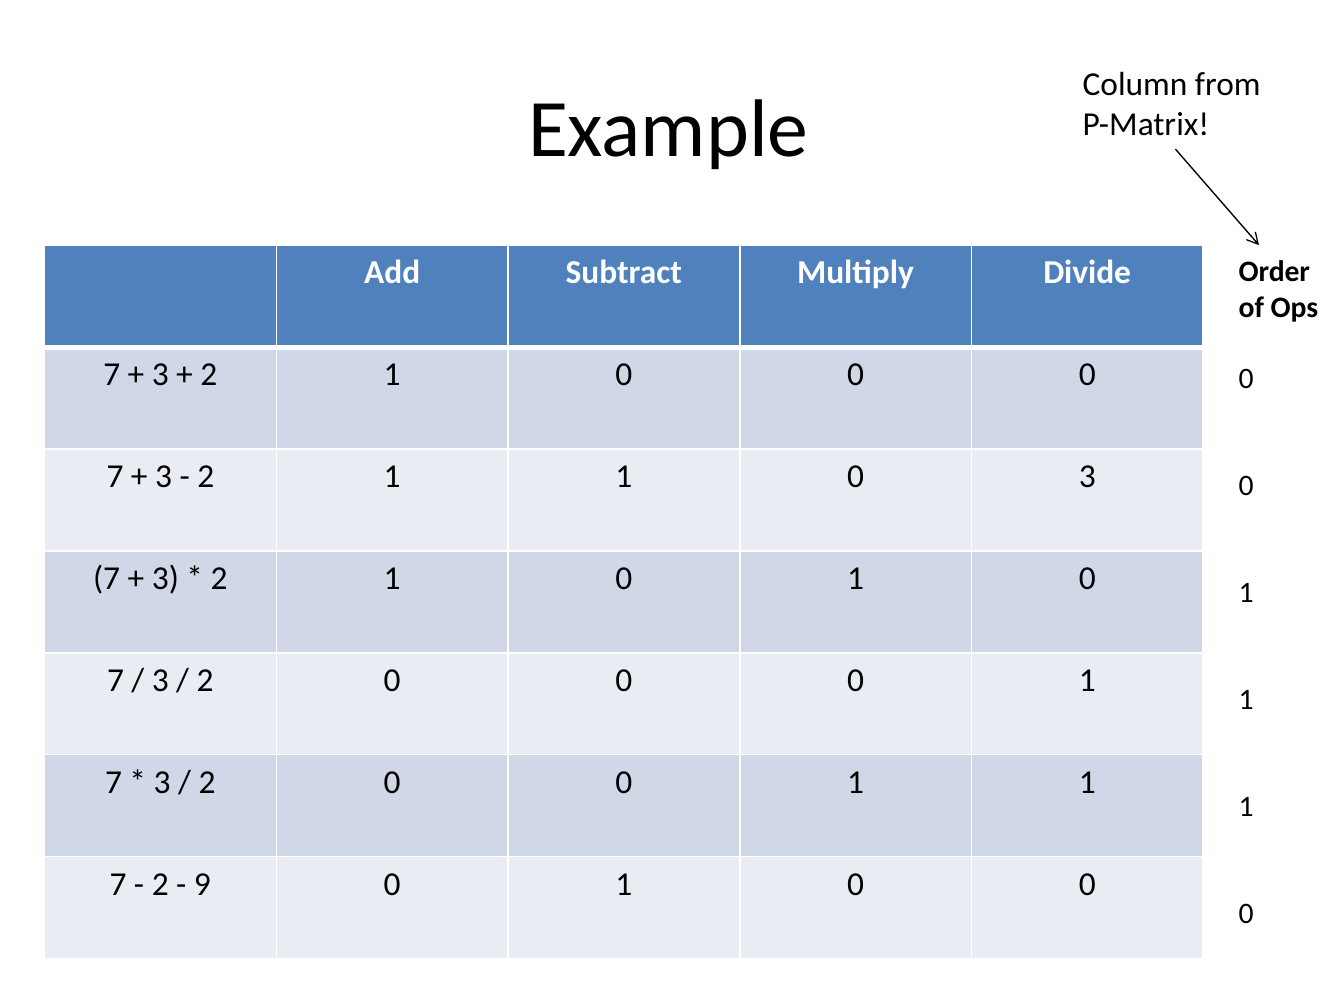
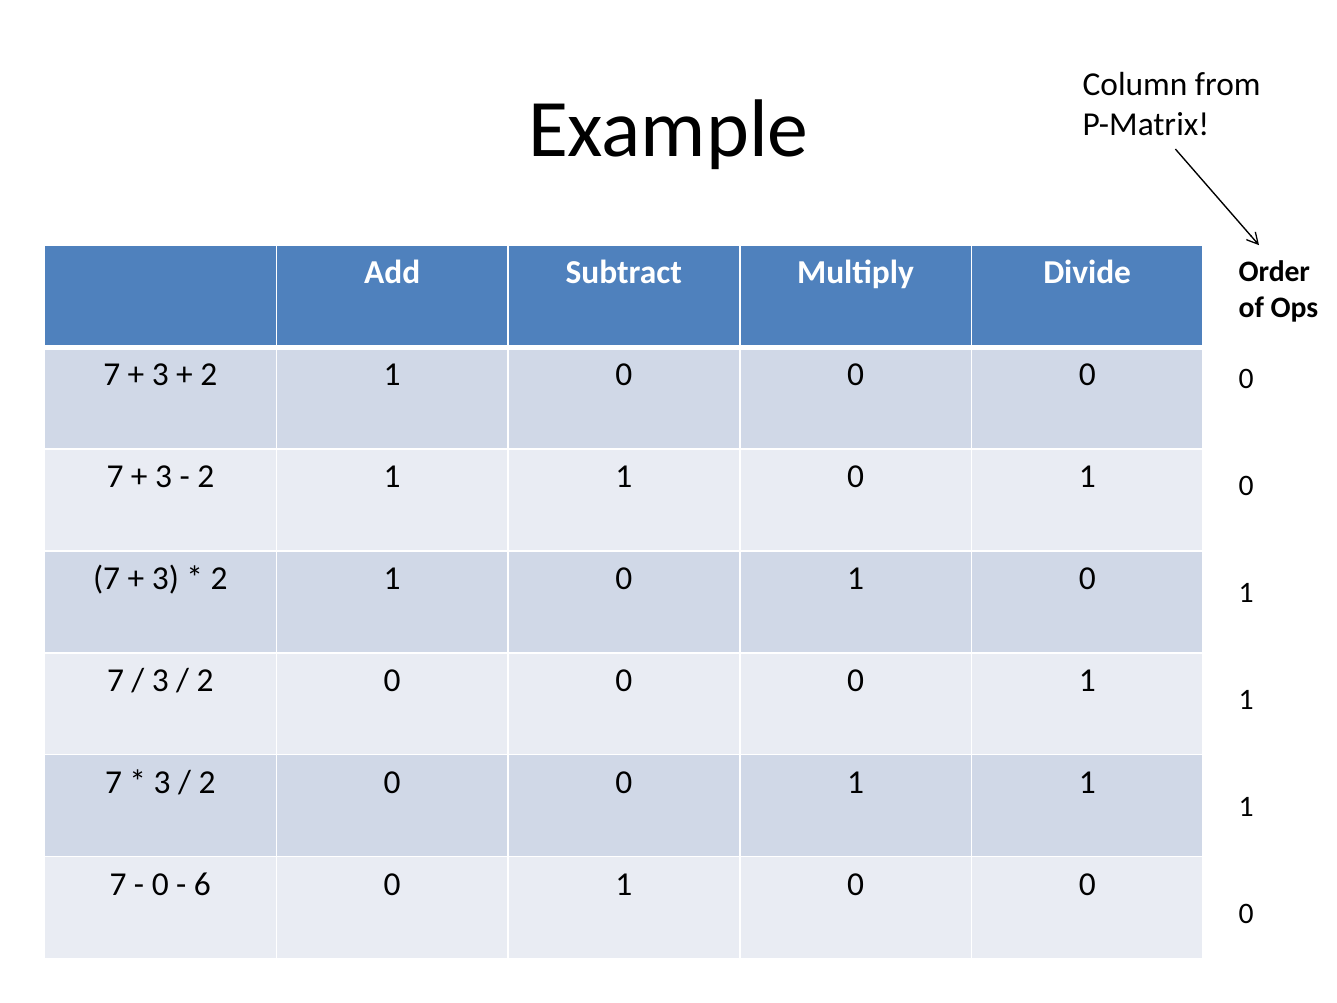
1 1 0 3: 3 -> 1
2 at (160, 884): 2 -> 0
9: 9 -> 6
